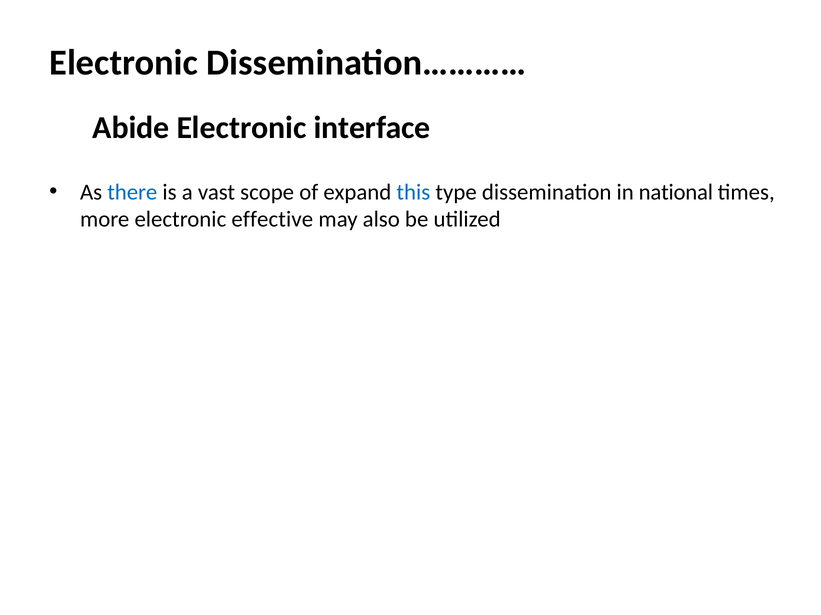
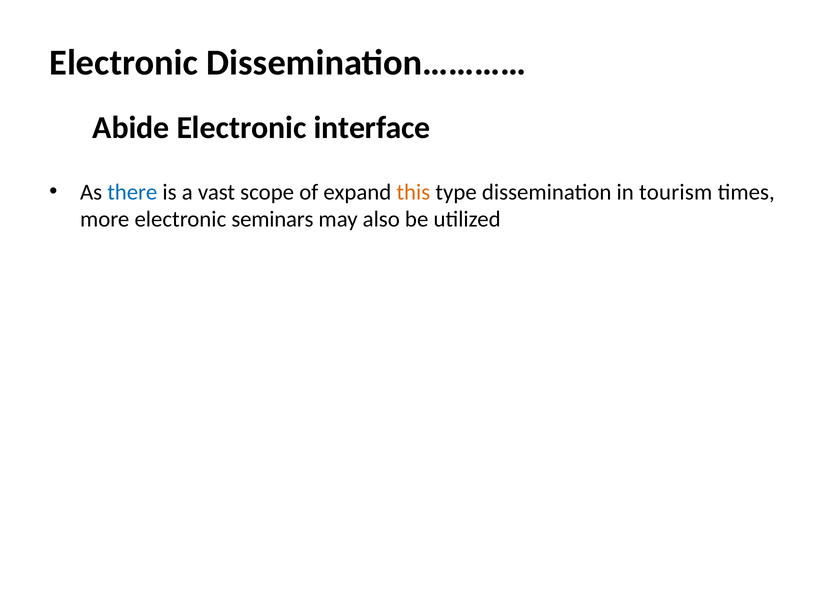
this colour: blue -> orange
national: national -> tourism
effective: effective -> seminars
